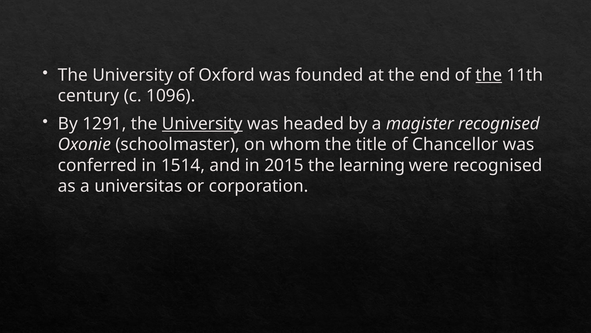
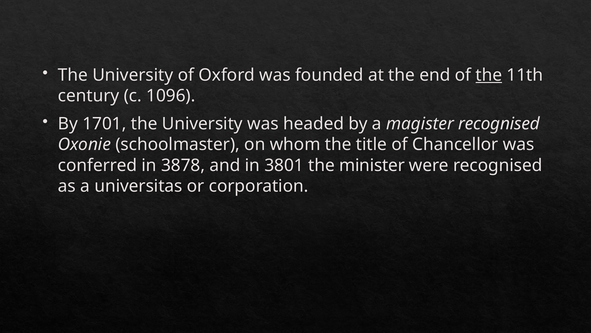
1291: 1291 -> 1701
University at (202, 124) underline: present -> none
1514: 1514 -> 3878
2015: 2015 -> 3801
learning: learning -> minister
